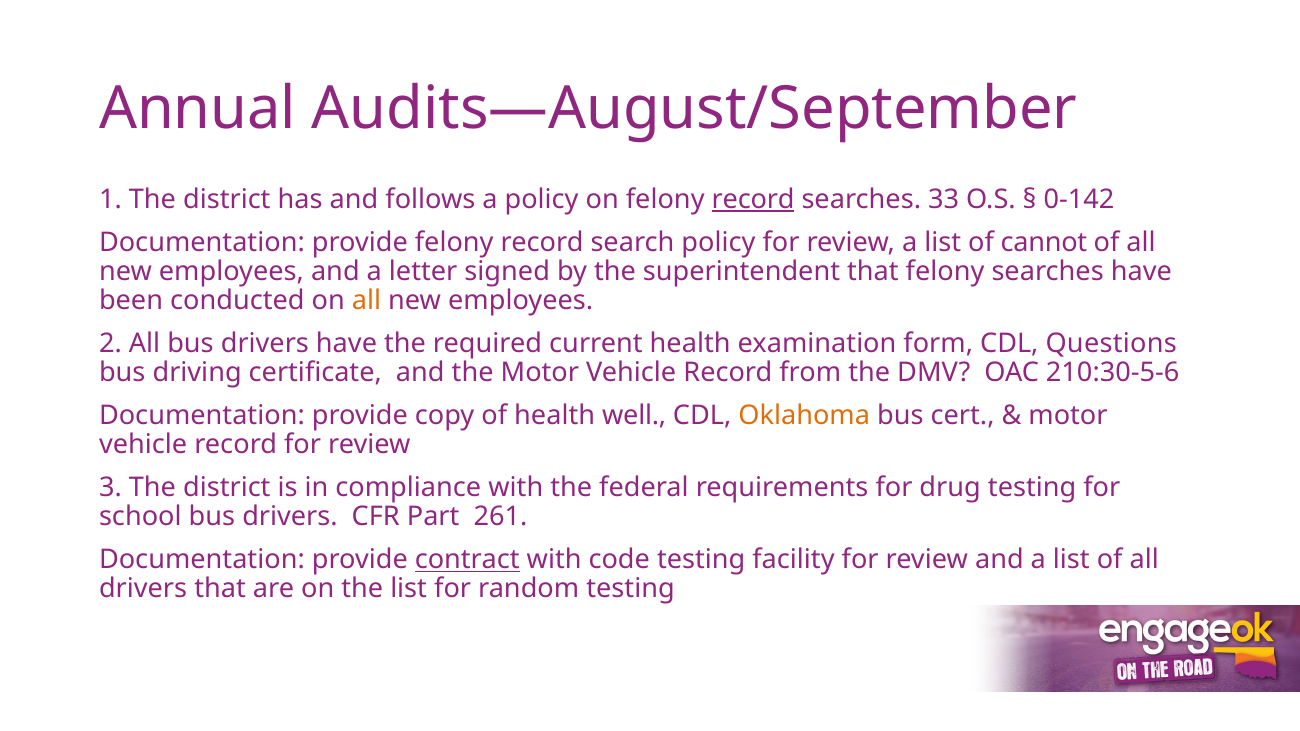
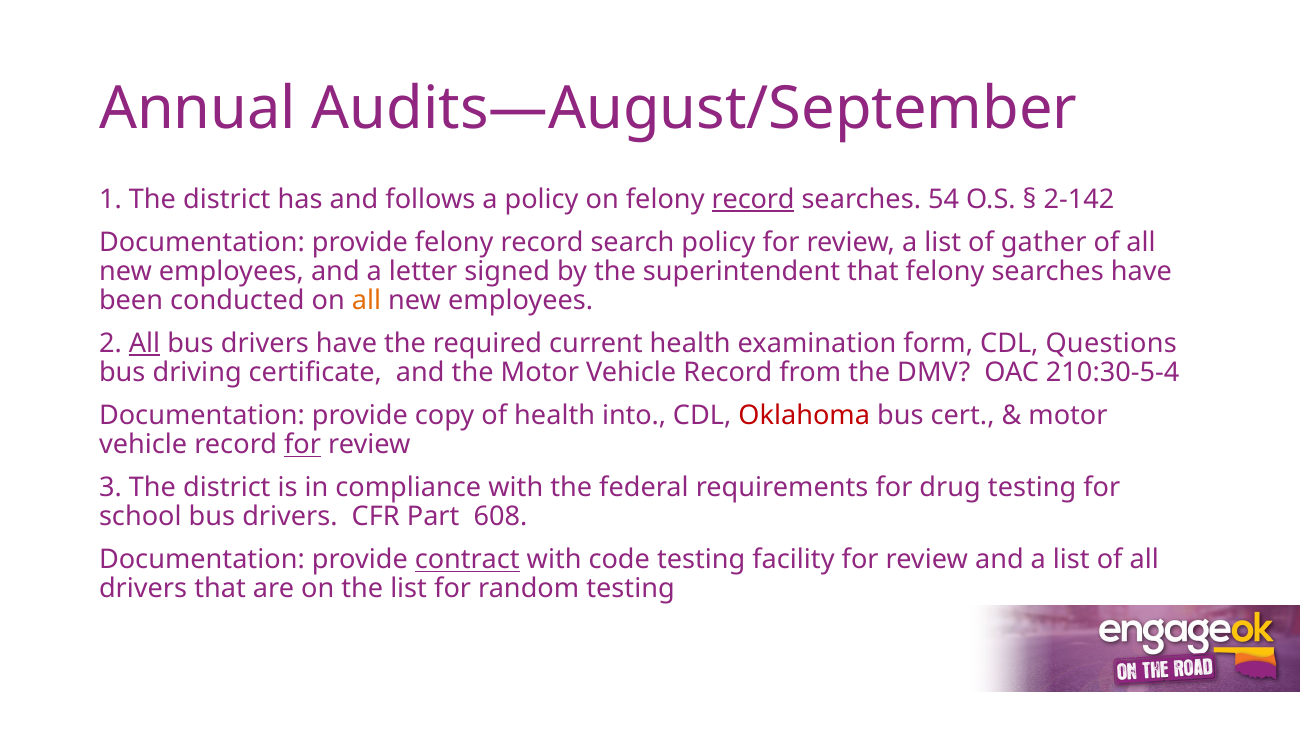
33: 33 -> 54
0-142: 0-142 -> 2-142
cannot: cannot -> gather
All at (145, 344) underline: none -> present
210:30-5-6: 210:30-5-6 -> 210:30-5-4
well: well -> into
Oklahoma colour: orange -> red
for at (303, 445) underline: none -> present
261: 261 -> 608
